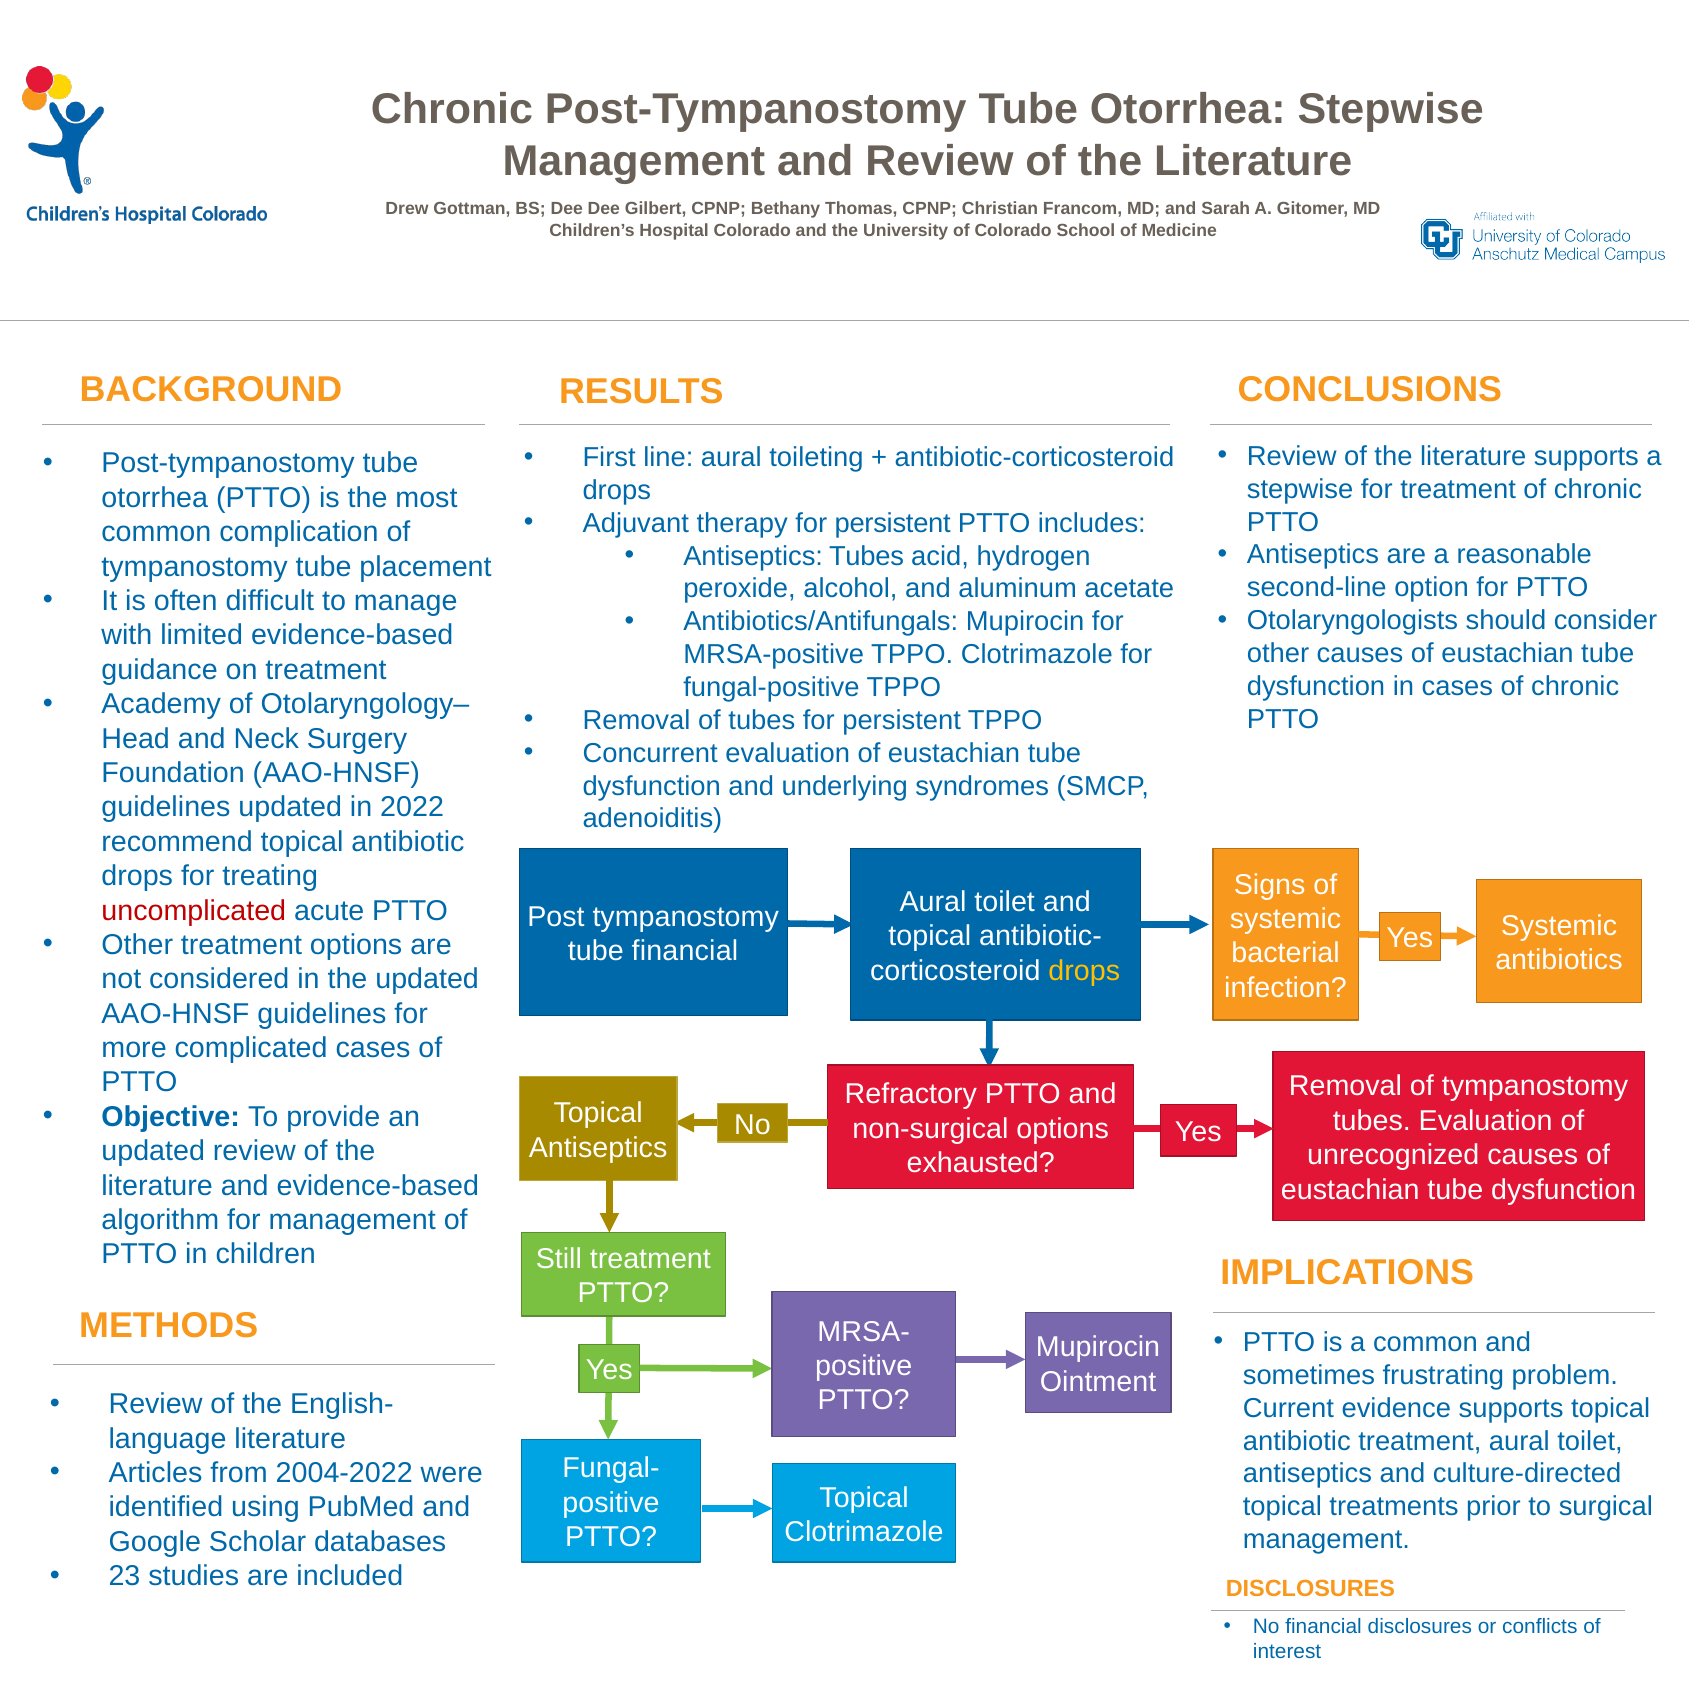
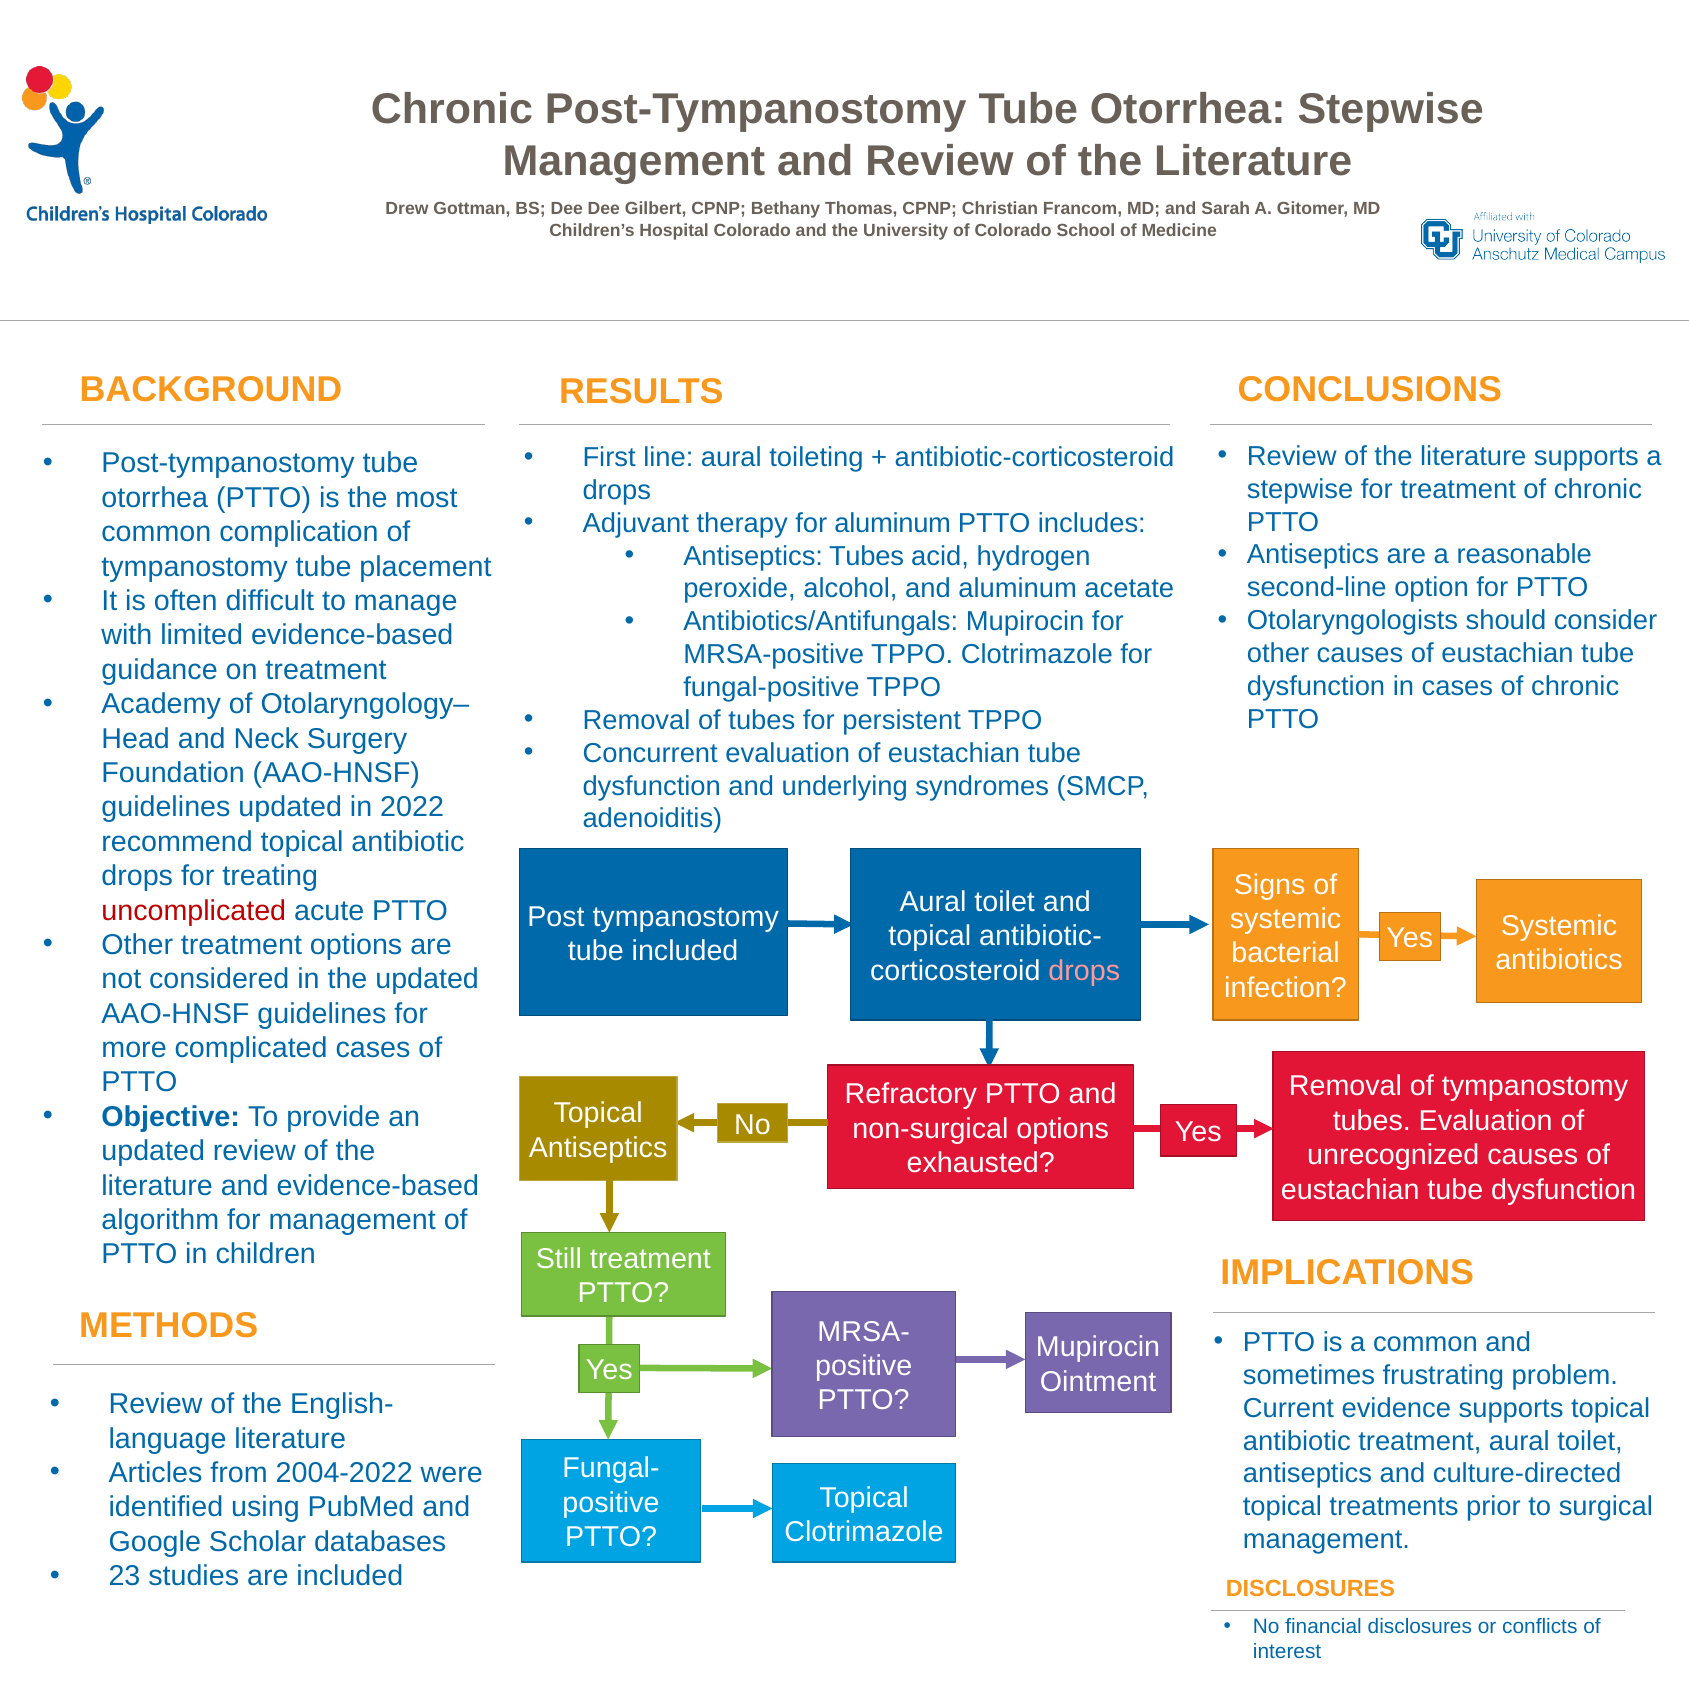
therapy for persistent: persistent -> aluminum
tube financial: financial -> included
drops at (1084, 971) colour: yellow -> pink
